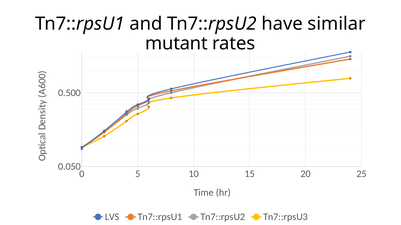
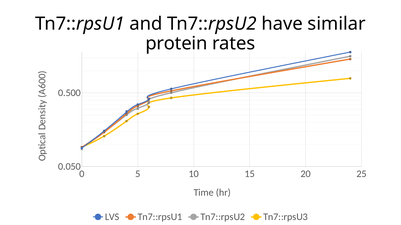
mutant: mutant -> protein
